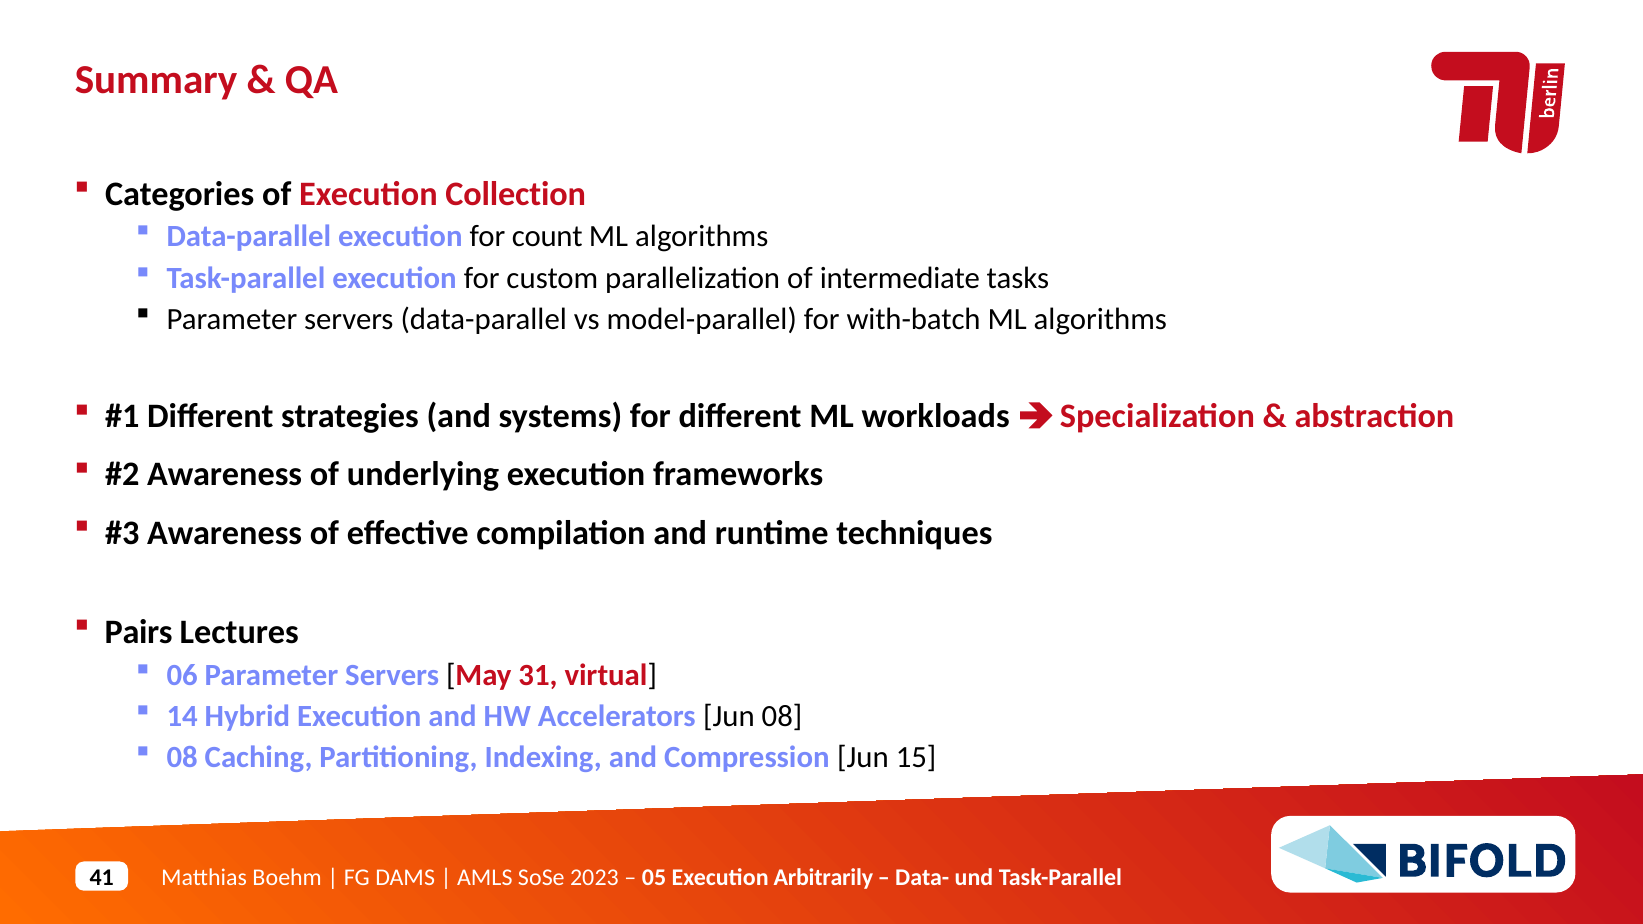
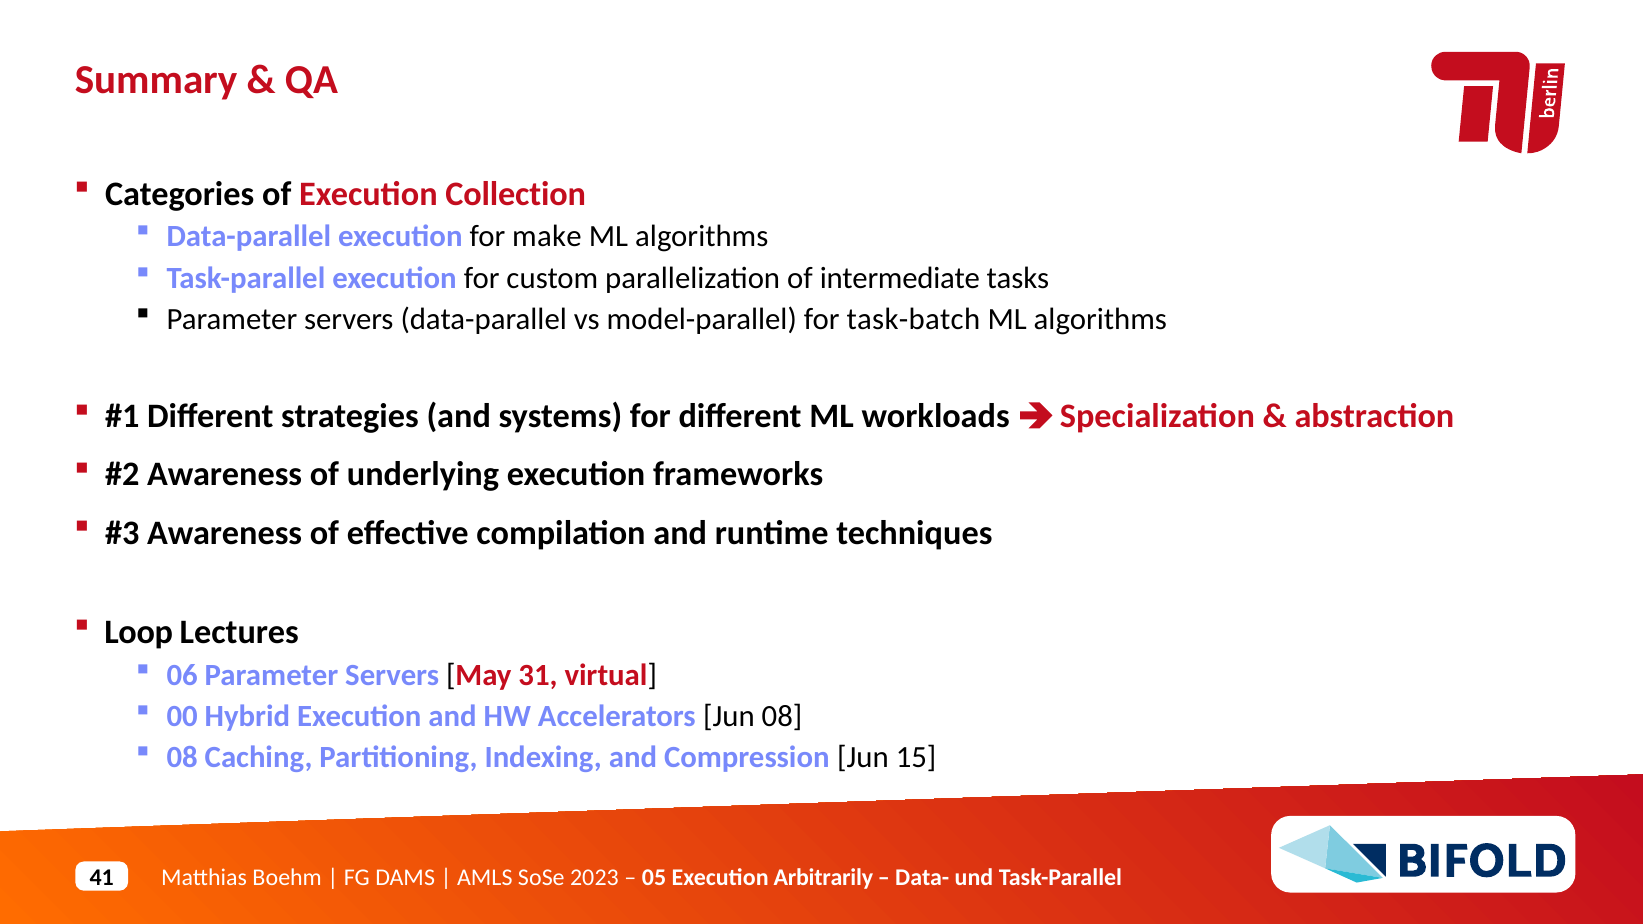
count: count -> make
with-batch: with-batch -> task-batch
Pairs: Pairs -> Loop
14: 14 -> 00
